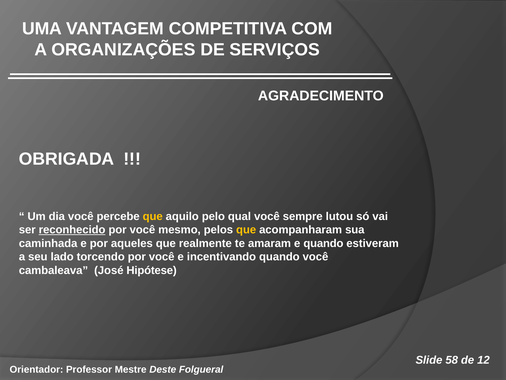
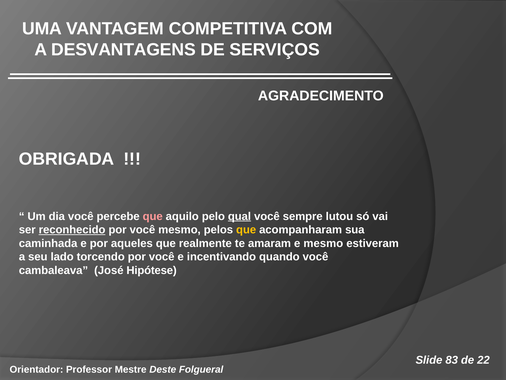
ORGANIZAÇÕES: ORGANIZAÇÕES -> DESVANTAGENS
que at (153, 216) colour: yellow -> pink
qual underline: none -> present
e quando: quando -> mesmo
58: 58 -> 83
12: 12 -> 22
